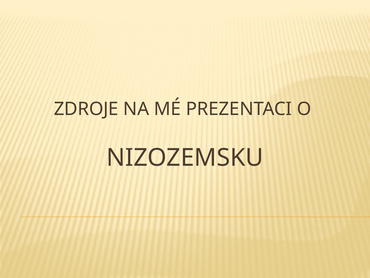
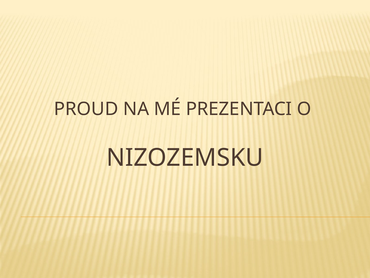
ZDROJE: ZDROJE -> PROUD
